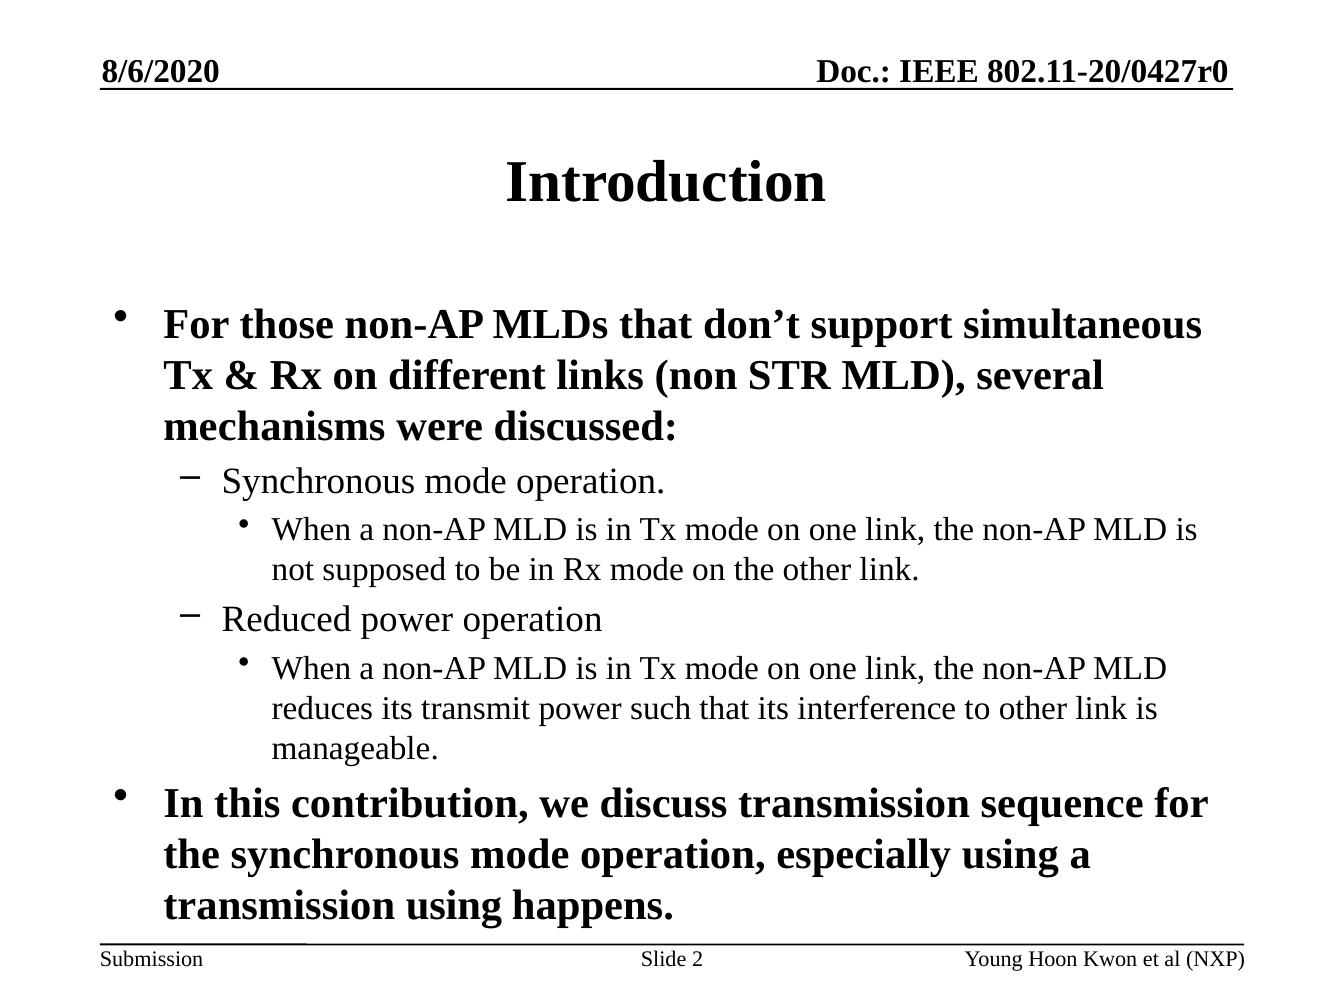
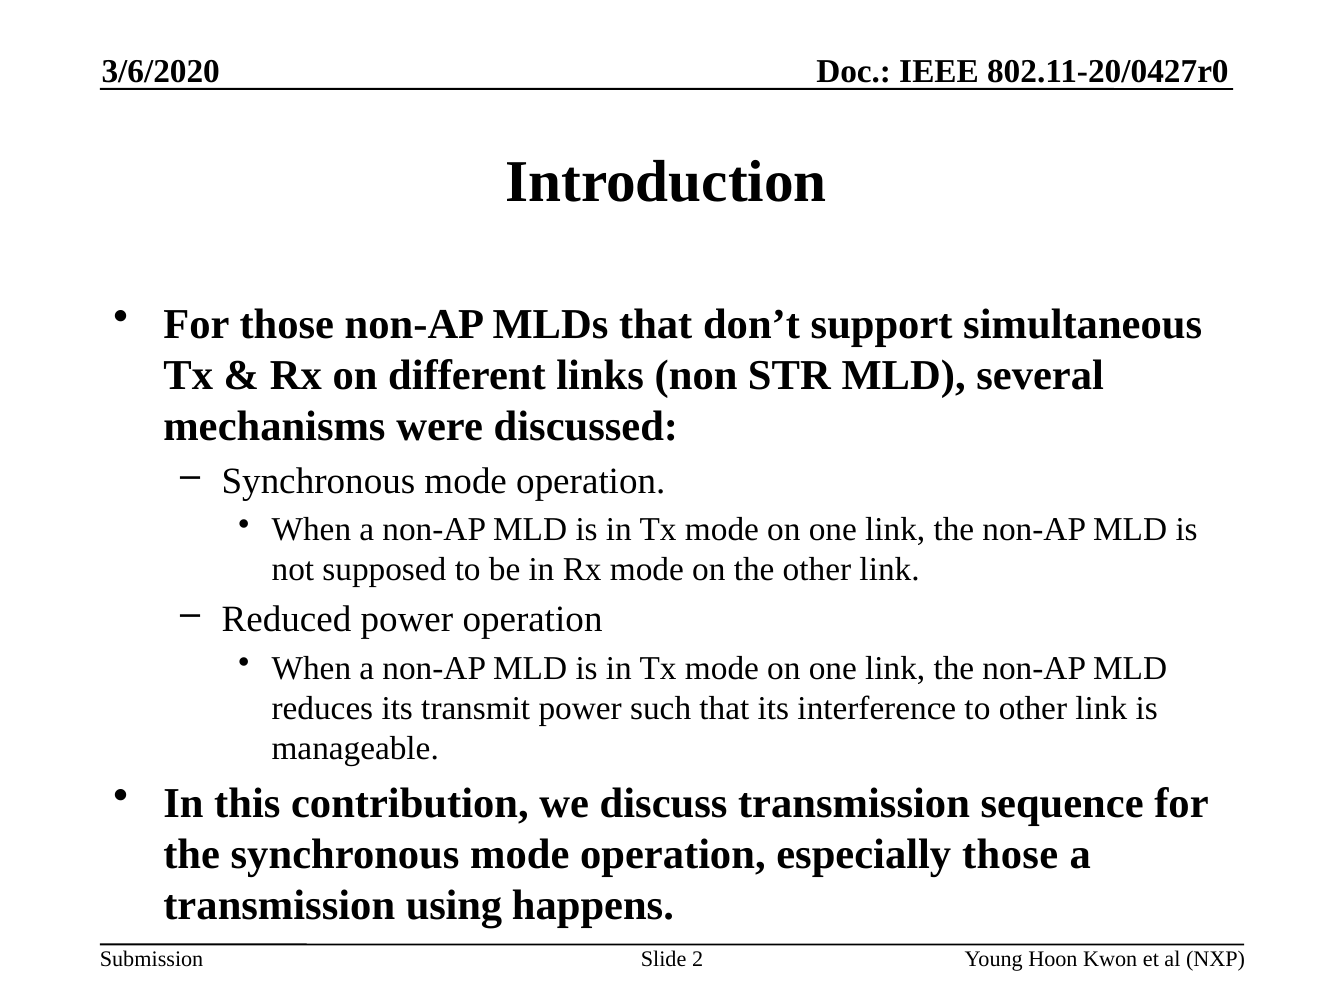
8/6/2020: 8/6/2020 -> 3/6/2020
especially using: using -> those
